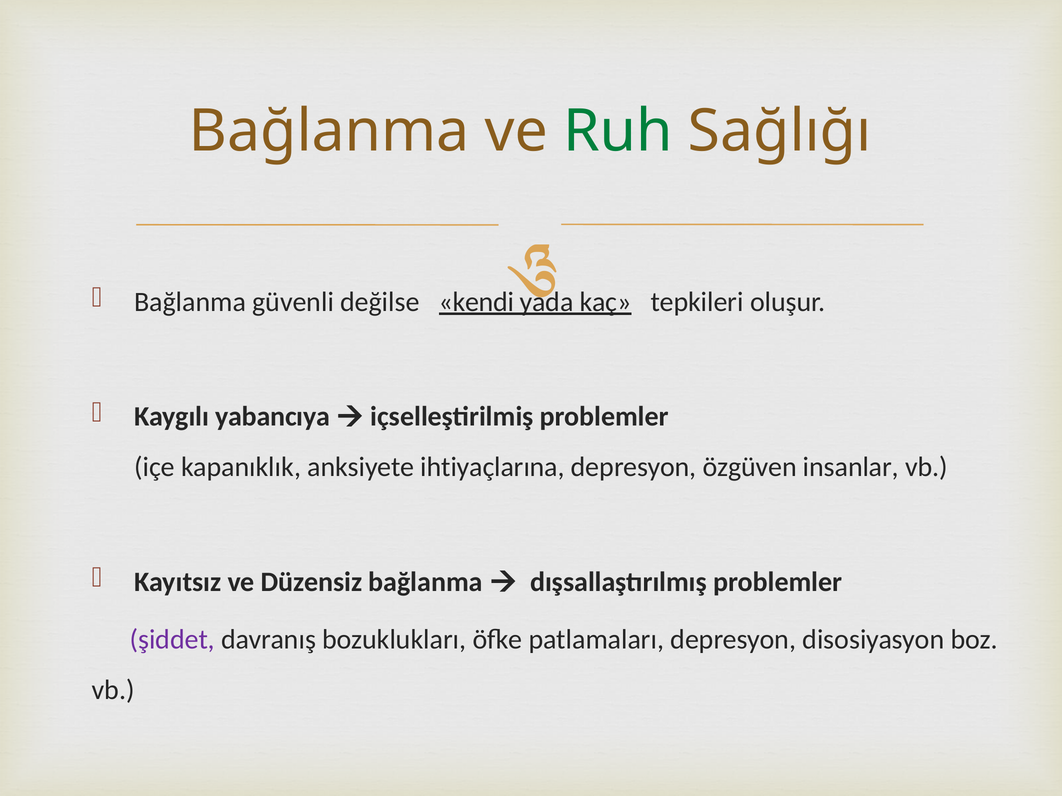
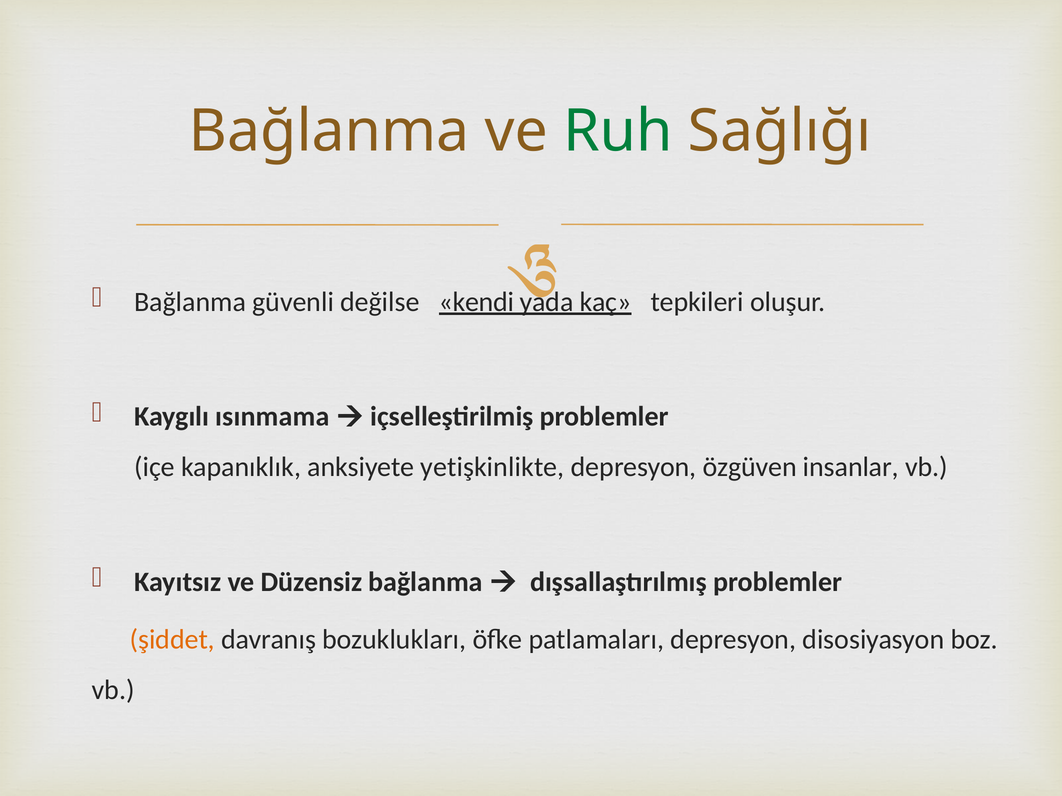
yabancıya: yabancıya -> ısınmama
ihtiyaçlarına: ihtiyaçlarına -> yetişkinlikte
şiddet colour: purple -> orange
